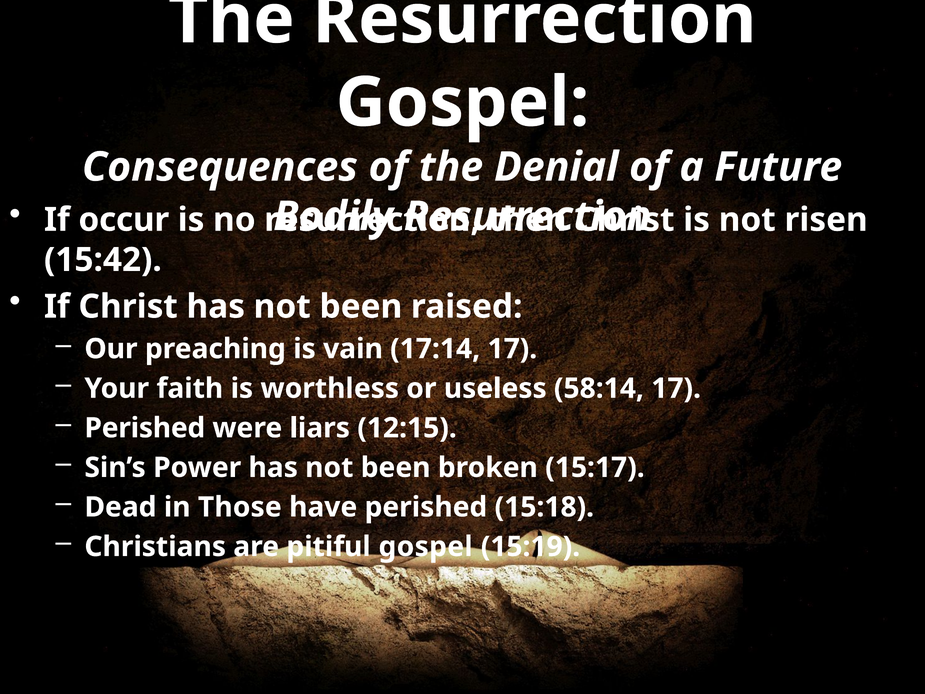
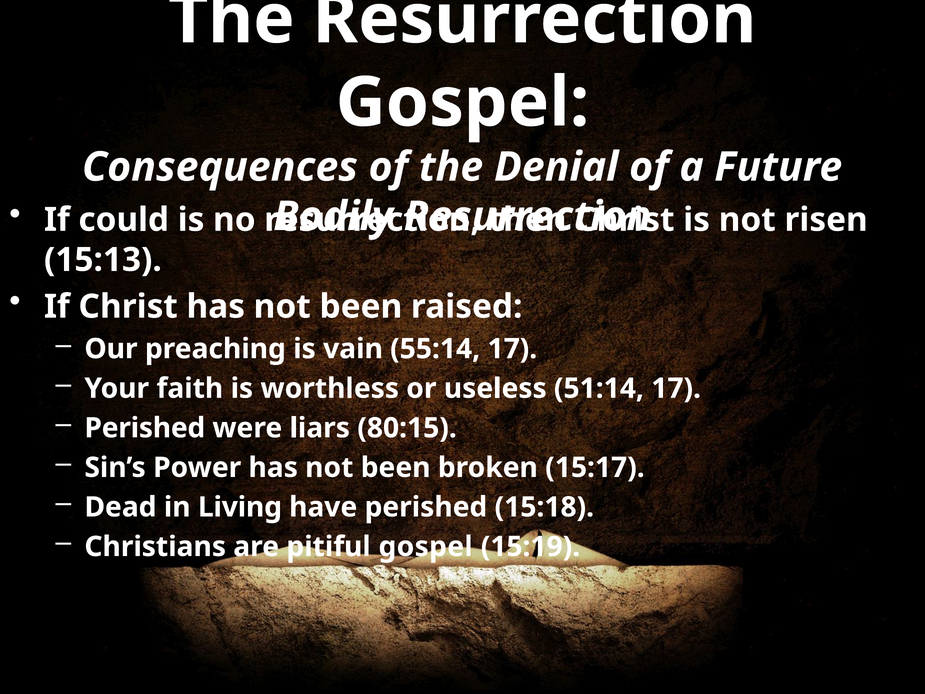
occur: occur -> could
15:42: 15:42 -> 15:13
17:14: 17:14 -> 55:14
58:14: 58:14 -> 51:14
12:15: 12:15 -> 80:15
Those: Those -> Living
